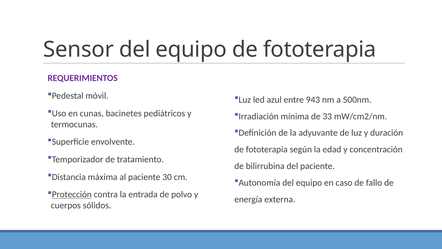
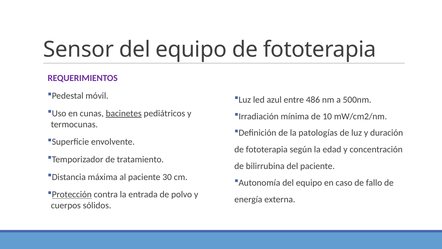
943: 943 -> 486
bacinetes underline: none -> present
33: 33 -> 10
adyuvante: adyuvante -> patologías
